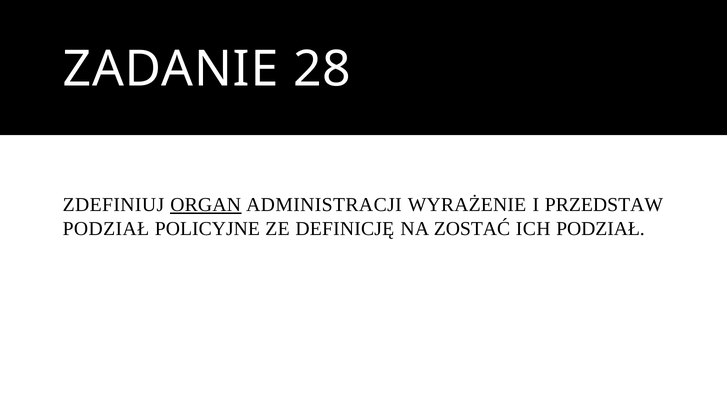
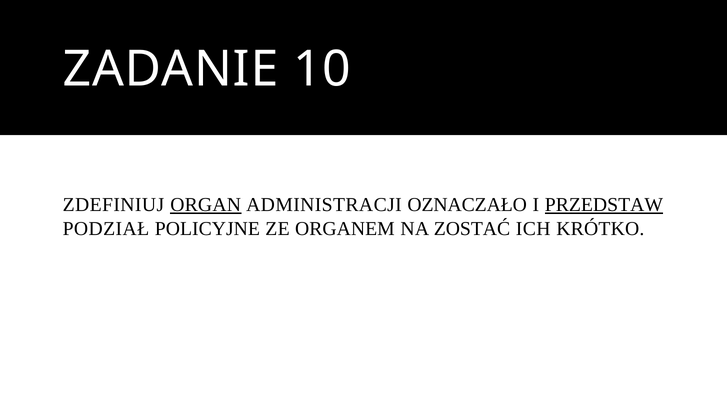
28: 28 -> 10
WYRAŻENIE: WYRAŻENIE -> OZNACZAŁO
PRZEDSTAW underline: none -> present
DEFINICJĘ: DEFINICJĘ -> ORGANEM
ICH PODZIAŁ: PODZIAŁ -> KRÓTKO
